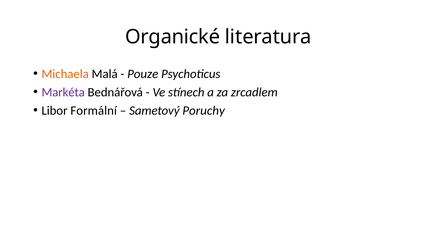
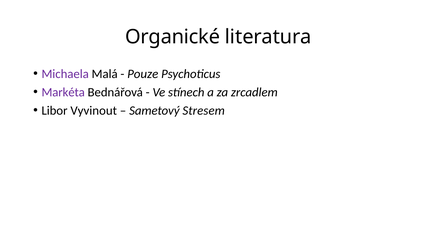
Michaela colour: orange -> purple
Formální: Formální -> Vyvinout
Poruchy: Poruchy -> Stresem
